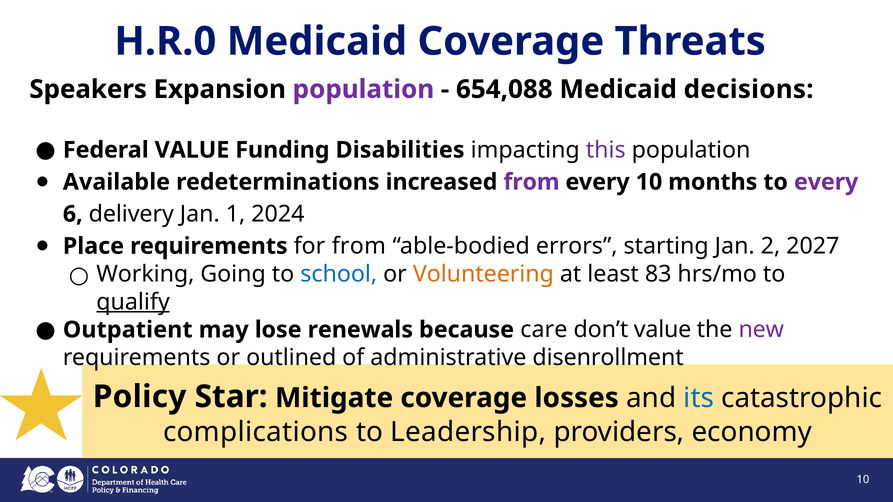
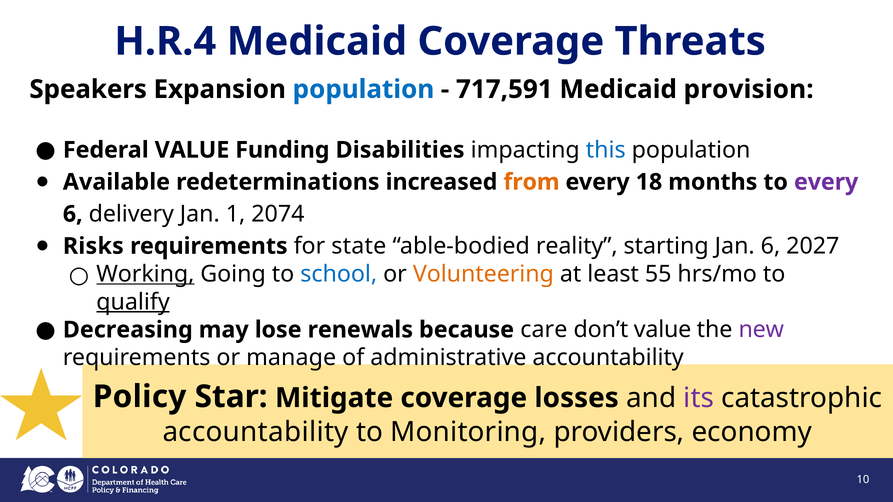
H.R.0: H.R.0 -> H.R.4
population at (363, 89) colour: purple -> blue
654,088: 654,088 -> 717,591
decisions: decisions -> provision
this colour: purple -> blue
from at (531, 182) colour: purple -> orange
every 10: 10 -> 18
2024: 2024 -> 2074
Place: Place -> Risks
for from: from -> state
errors: errors -> reality
Jan 2: 2 -> 6
Working underline: none -> present
83: 83 -> 55
Outpatient: Outpatient -> Decreasing
outlined: outlined -> manage
administrative disenrollment: disenrollment -> accountability
its colour: blue -> purple
complications at (256, 432): complications -> accountability
Leadership: Leadership -> Monitoring
